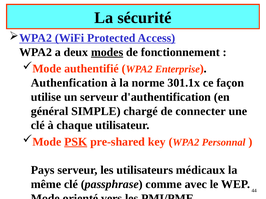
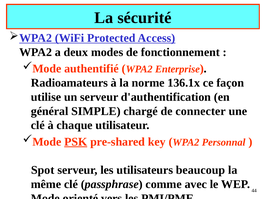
modes underline: present -> none
Authenfication: Authenfication -> Radioamateurs
301.1x: 301.1x -> 136.1x
Pays: Pays -> Spot
médicaux: médicaux -> beaucoup
